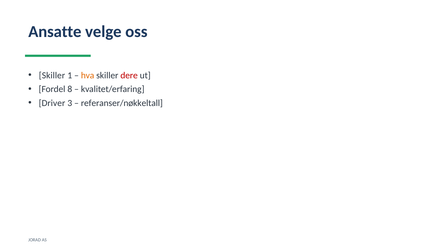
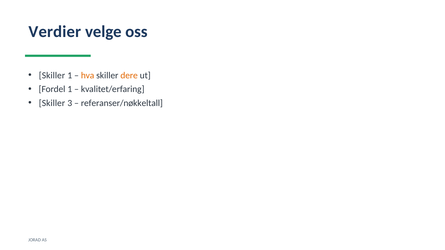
Ansatte: Ansatte -> Verdier
dere colour: red -> orange
Fordel 8: 8 -> 1
Driver at (52, 103): Driver -> Skiller
